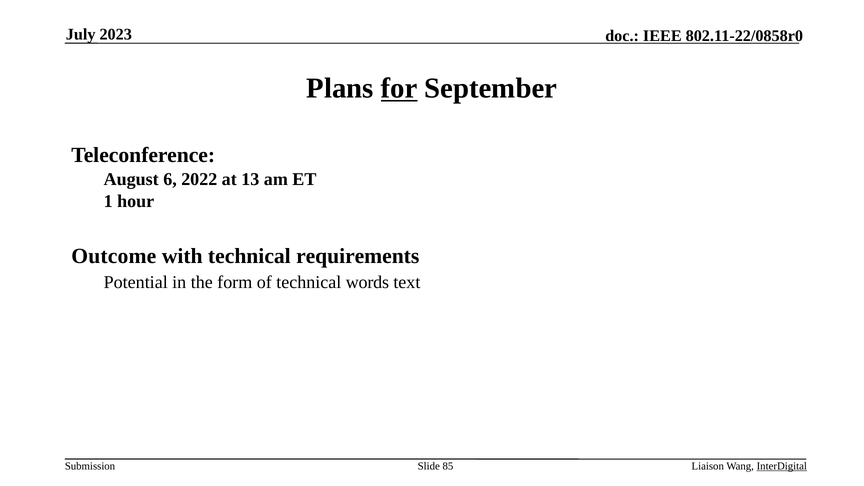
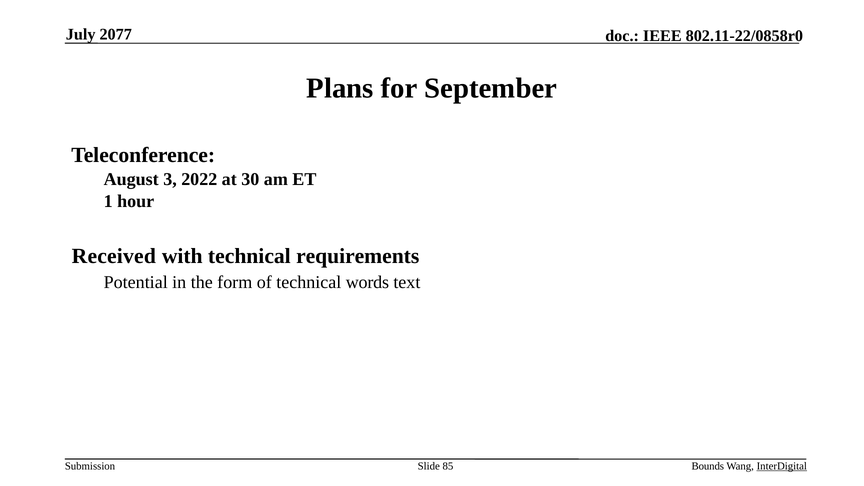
2023: 2023 -> 2077
for underline: present -> none
6: 6 -> 3
13: 13 -> 30
Outcome: Outcome -> Received
Liaison: Liaison -> Bounds
